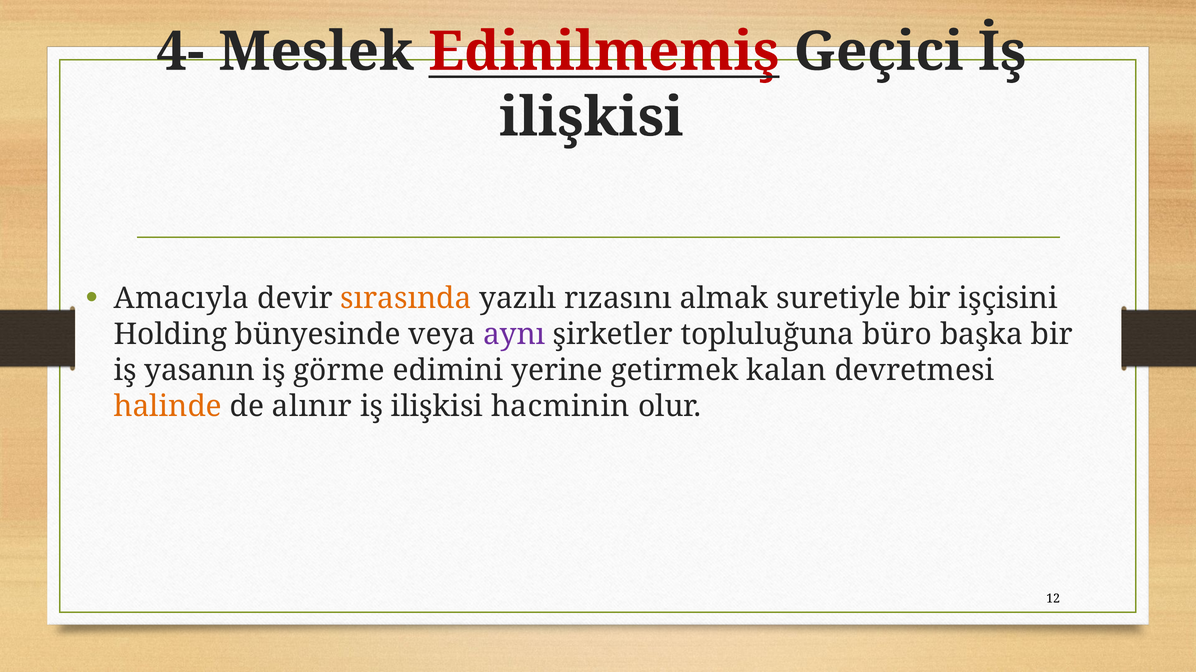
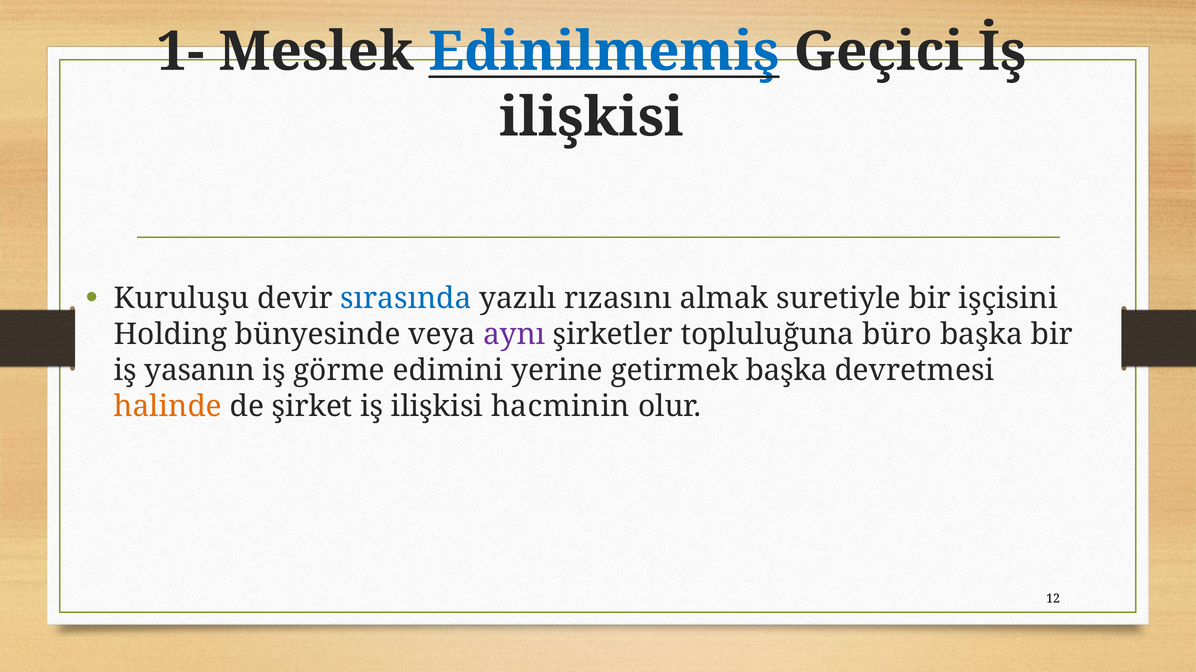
4-: 4- -> 1-
Edinilmemiş colour: red -> blue
Amacıyla: Amacıyla -> Kuruluşu
sırasında colour: orange -> blue
getirmek kalan: kalan -> başka
alınır: alınır -> şirket
